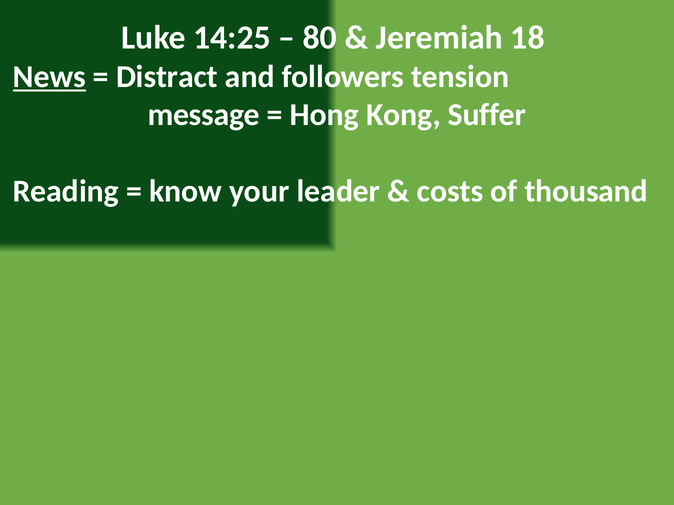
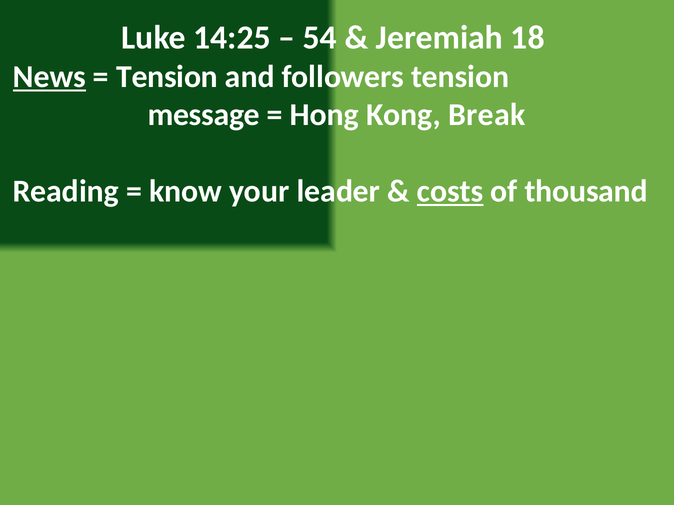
80: 80 -> 54
Distract at (167, 77): Distract -> Tension
Suffer: Suffer -> Break
costs underline: none -> present
